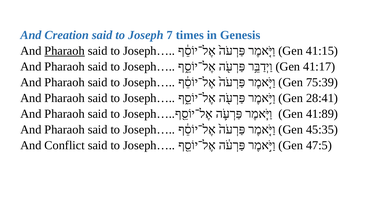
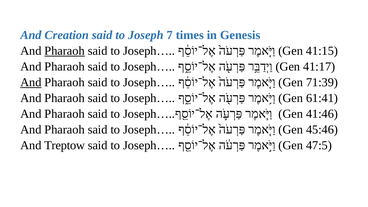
And at (31, 82) underline: none -> present
75:39: 75:39 -> 71:39
28:41: 28:41 -> 61:41
41:89: 41:89 -> 41:46
45:35: 45:35 -> 45:46
Conflict: Conflict -> Treptow
